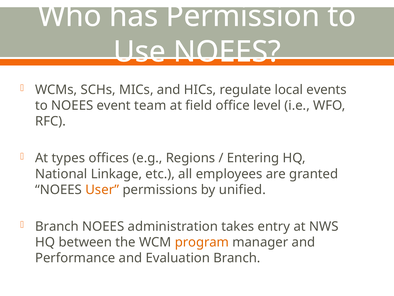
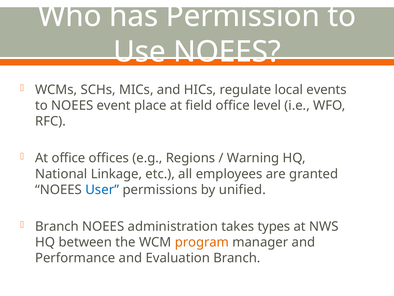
team: team -> place
At types: types -> office
Entering: Entering -> Warning
User colour: orange -> blue
entry: entry -> types
